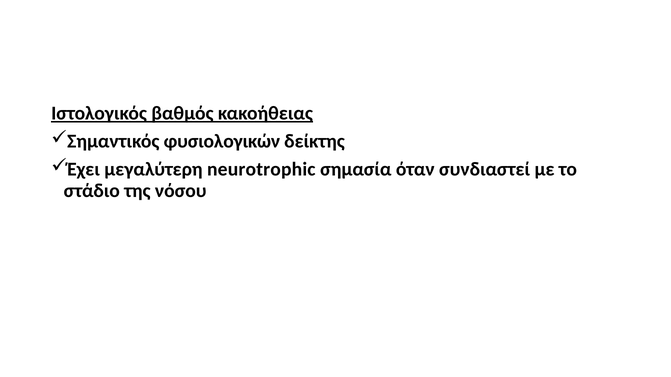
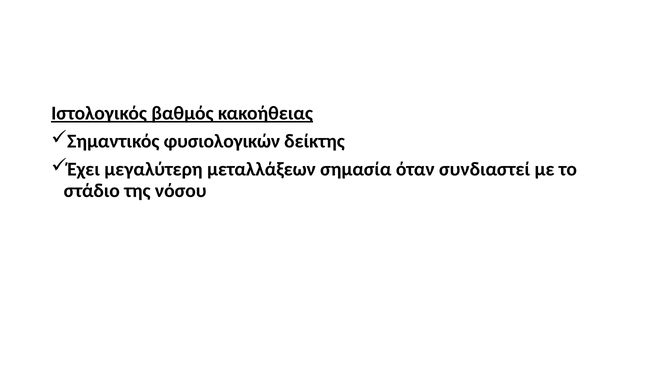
neurotrophic: neurotrophic -> μεταλλάξεων
